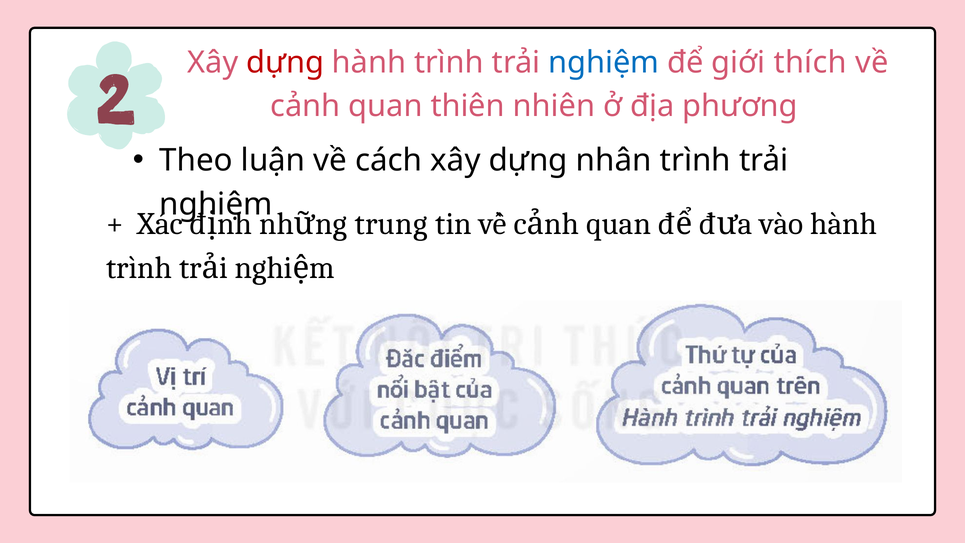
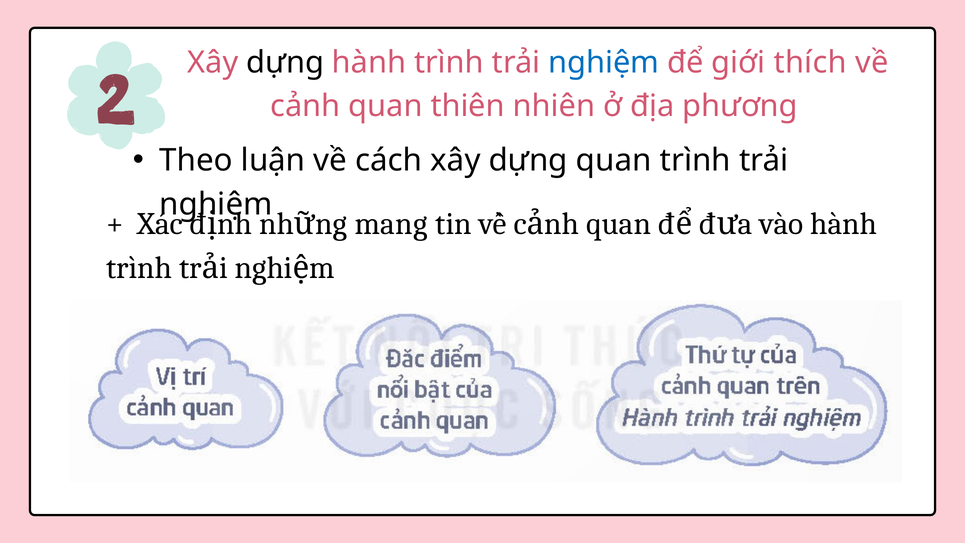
dựng at (285, 63) colour: red -> black
dựng nhân: nhân -> quan
trung: trung -> mang
